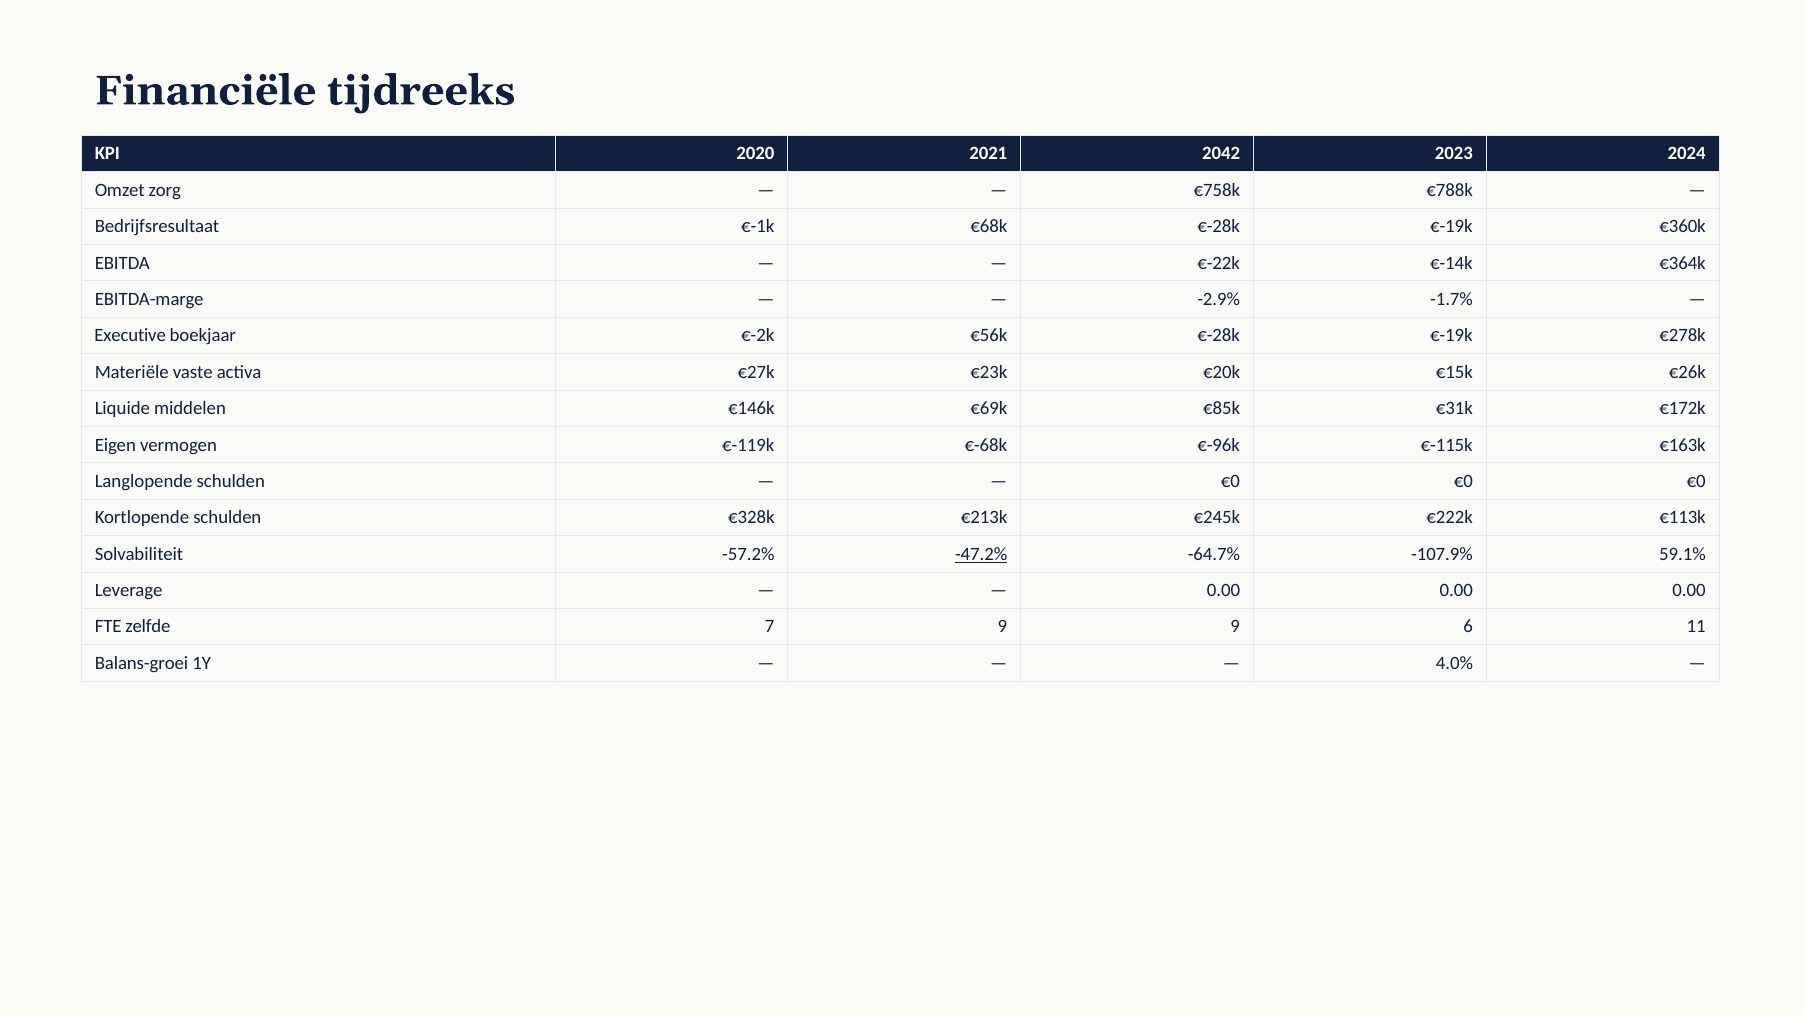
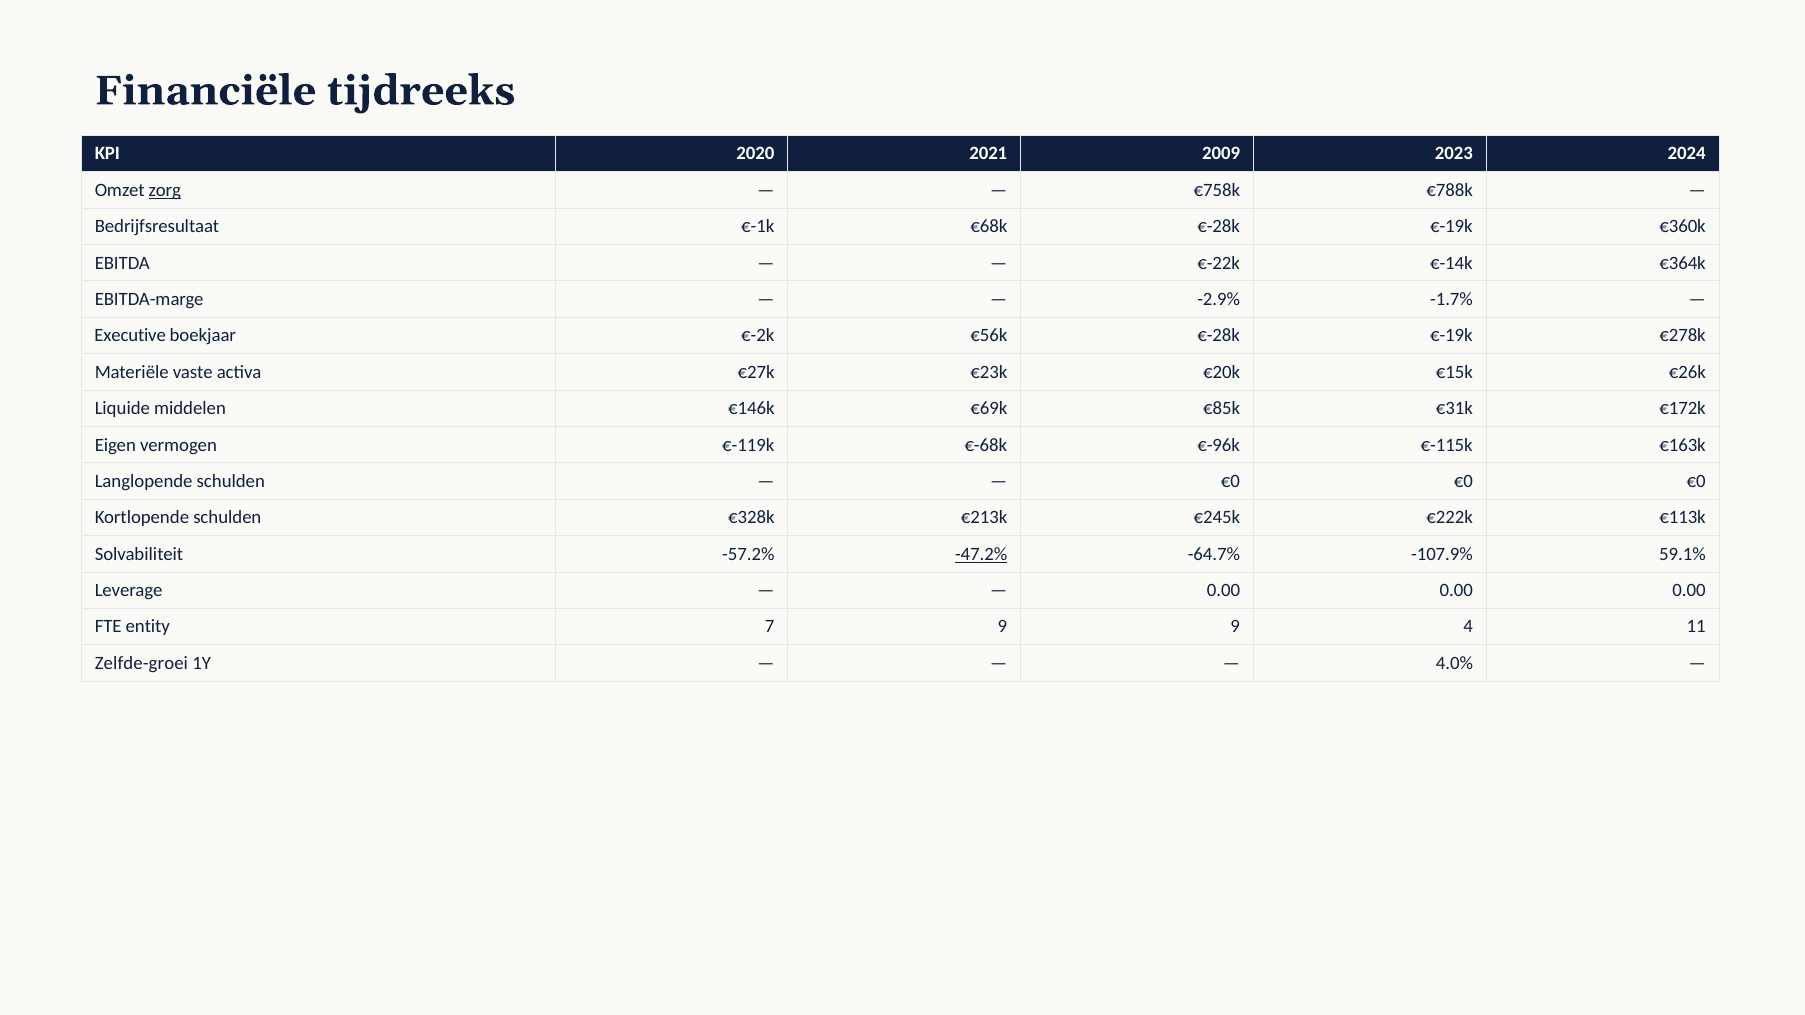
2042: 2042 -> 2009
zorg underline: none -> present
zelfde: zelfde -> entity
6: 6 -> 4
Balans-groei: Balans-groei -> Zelfde-groei
